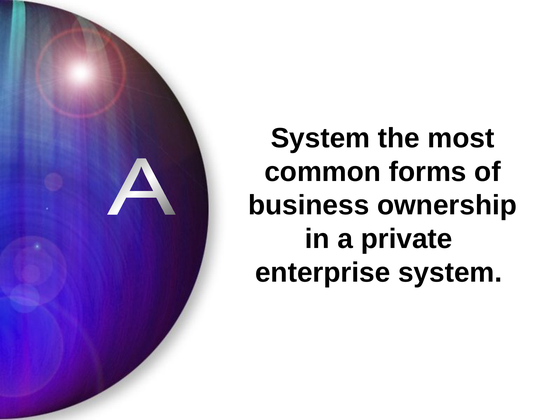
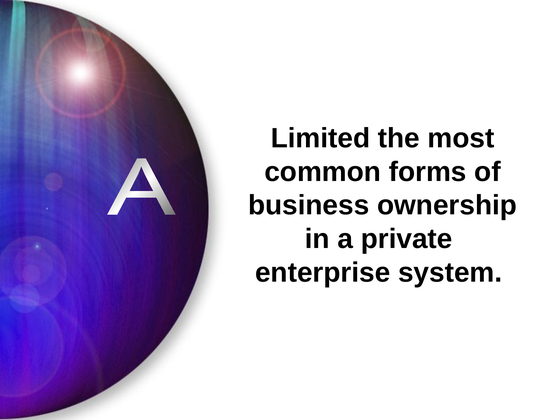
System at (320, 138): System -> Limited
